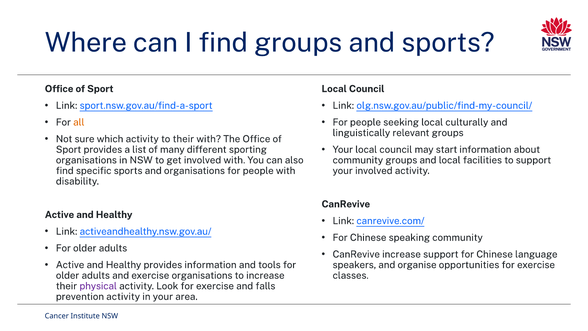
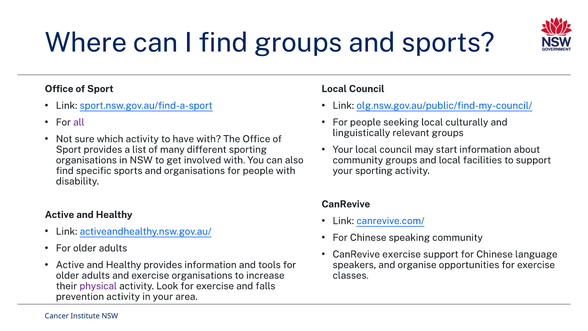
all colour: orange -> purple
to their: their -> have
your involved: involved -> sporting
CanRevive increase: increase -> exercise
